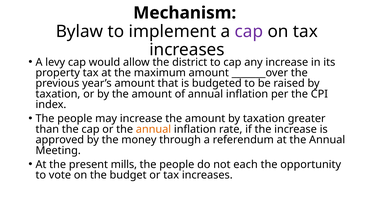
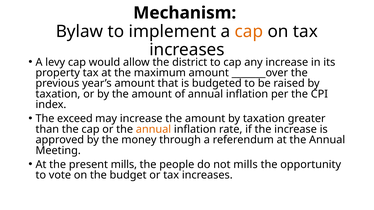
cap at (249, 31) colour: purple -> orange
people at (75, 119): people -> exceed
not each: each -> mills
